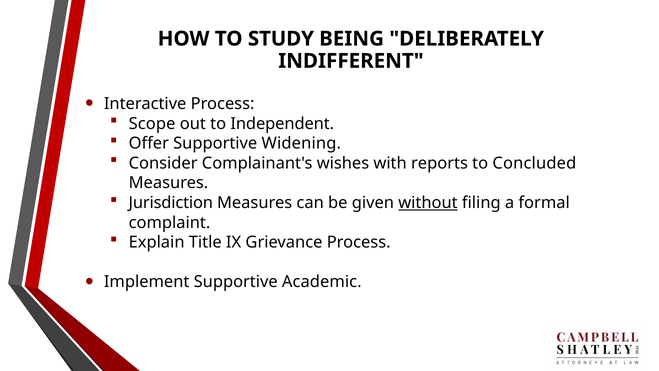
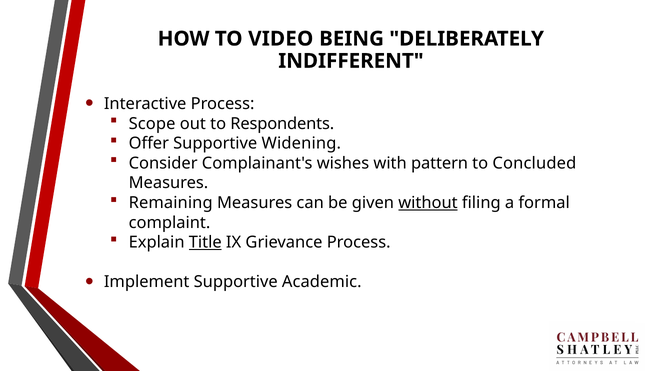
STUDY: STUDY -> VIDEO
Independent: Independent -> Respondents
reports: reports -> pattern
Jurisdiction: Jurisdiction -> Remaining
Title underline: none -> present
